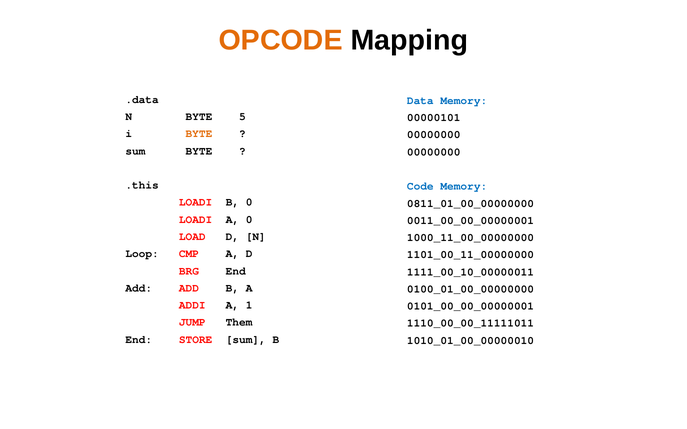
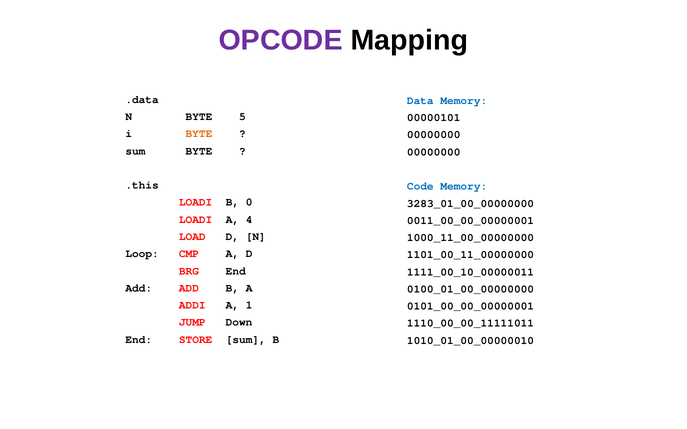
OPCODE colour: orange -> purple
0811_01_00_00000000: 0811_01_00_00000000 -> 3283_01_00_00000000
A 0: 0 -> 4
Them: Them -> Down
